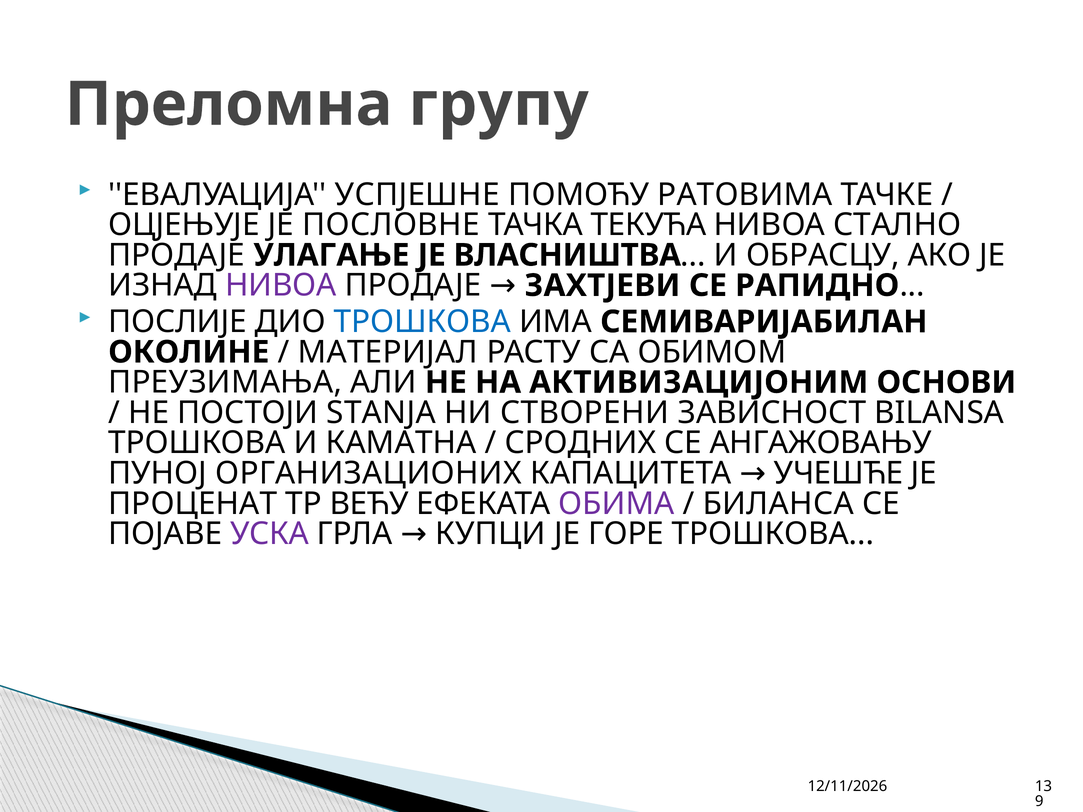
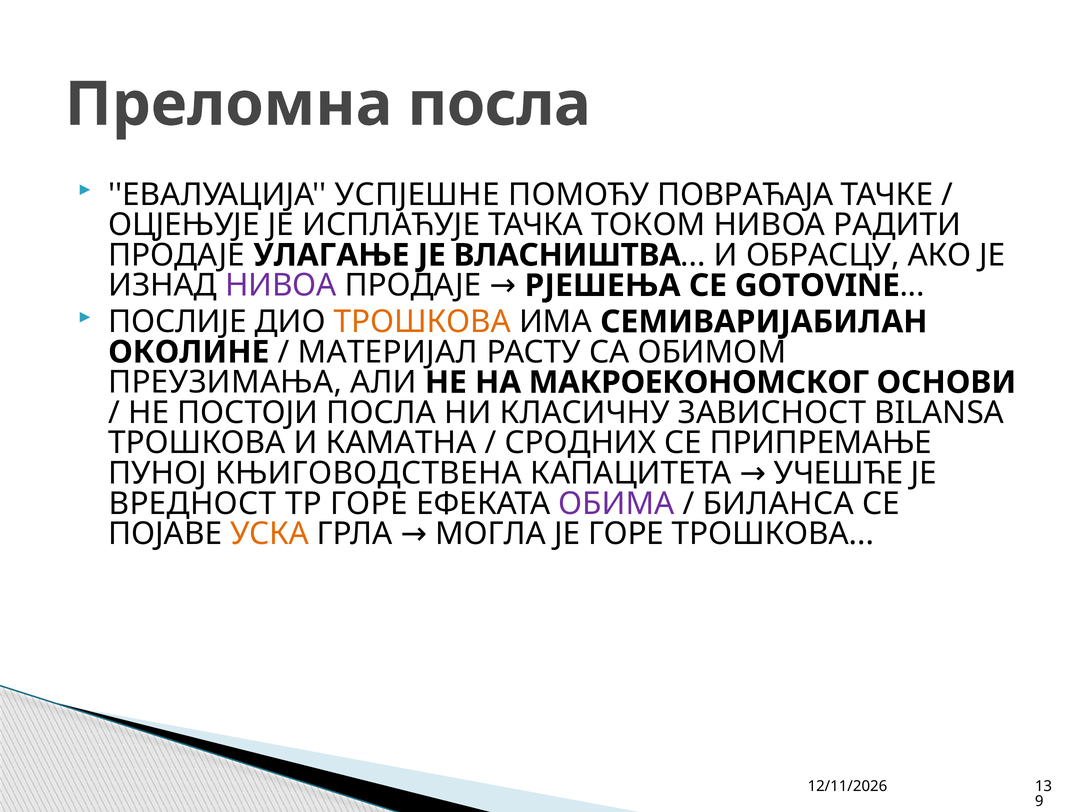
Преломна групу: групу -> посла
РАТОВИМА: РАТОВИМА -> ПОВРАЋАЈА
ПОСЛОВНЕ: ПОСЛОВНЕ -> ИСПЛАЋУЈЕ
ТЕКУЋА: ТЕКУЋА -> ТОКОМ
СТАЛНО: СТАЛНО -> РАДИТИ
ЗАХТЈЕВИ: ЗАХТЈЕВИ -> РЈЕШЕЊА
РАПИДНО: РАПИДНО -> GOTOVINE
ТРОШКОВА at (422, 322) colour: blue -> orange
АКТИВИЗАЦИЈОНИМ: АКТИВИЗАЦИЈОНИМ -> МАКРОЕКОНОМСКОГ
ПОСТОЈИ STANJA: STANJA -> ПОСЛА
СТВОРЕНИ: СТВОРЕНИ -> КЛАСИЧНУ
АНГАЖОВАЊУ: АНГАЖОВАЊУ -> ПРИПРЕМАЊЕ
ОРГАНИЗАЦИОНИХ: ОРГАНИЗАЦИОНИХ -> КЊИГОВОДСТВЕНА
ПРОЦЕНАТ: ПРОЦЕНАТ -> ВРЕДНОСТ
ТР ВЕЋУ: ВЕЋУ -> ГОРЕ
УСКА colour: purple -> orange
КУПЦИ: КУПЦИ -> МОГЛА
